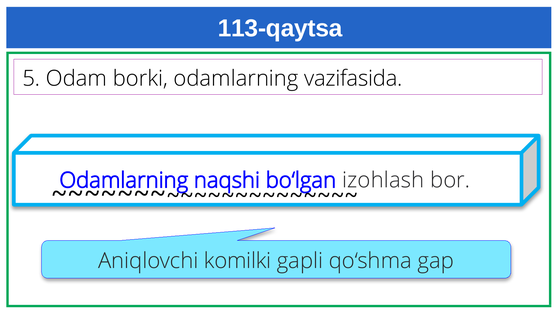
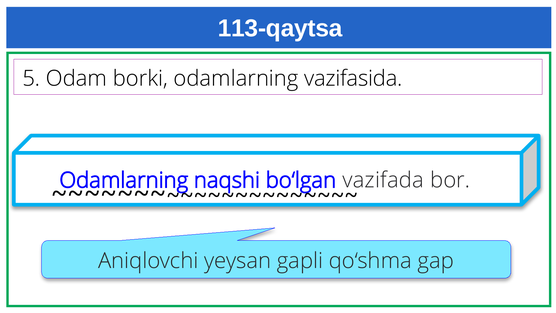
izohlash: izohlash -> vazifada
komilki: komilki -> yeysan
